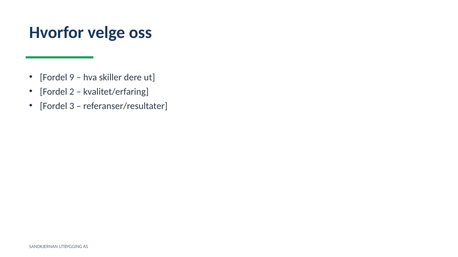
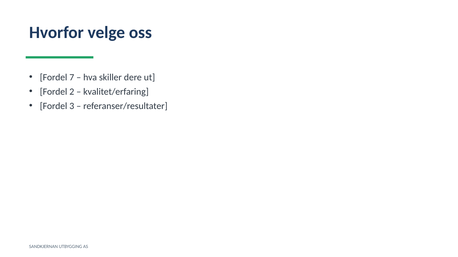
9: 9 -> 7
